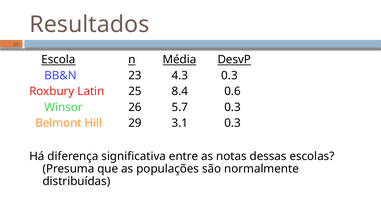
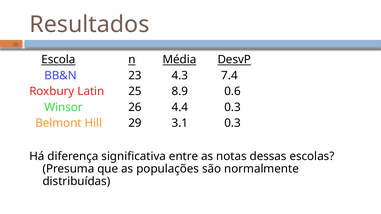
4.3 0.3: 0.3 -> 7.4
8.4: 8.4 -> 8.9
5.7: 5.7 -> 4.4
